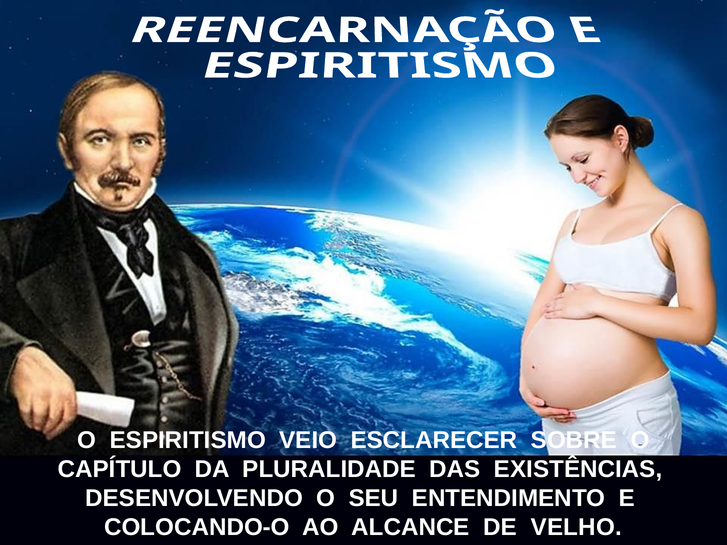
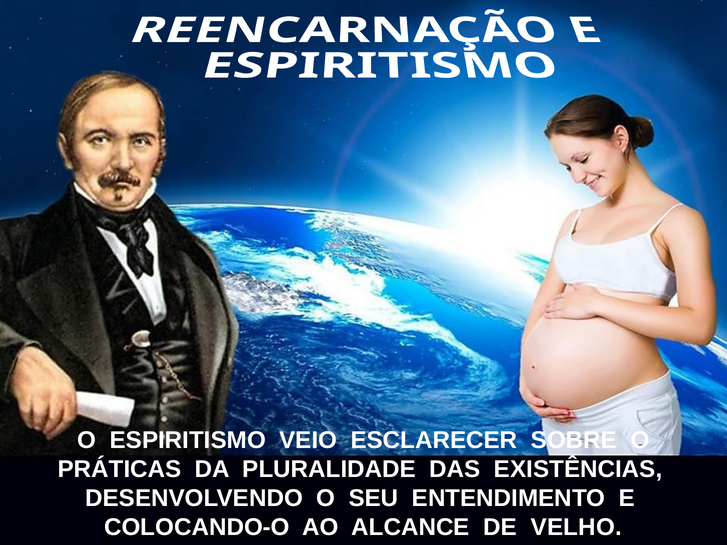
CAPÍTULO: CAPÍTULO -> PRÁTICAS
